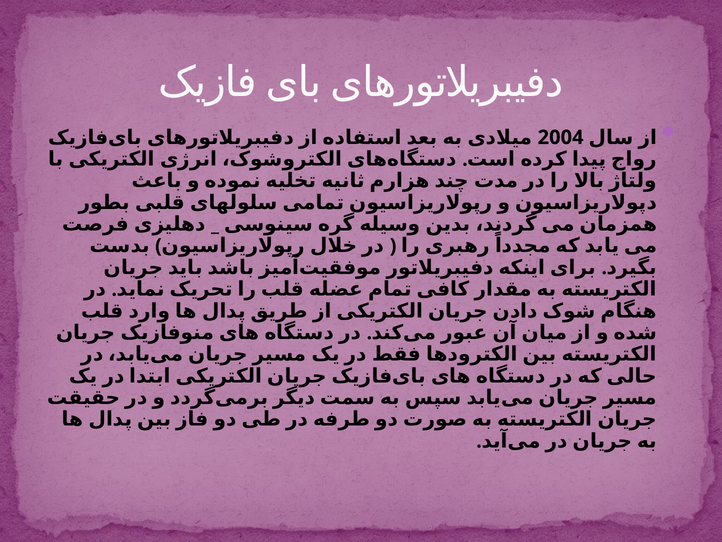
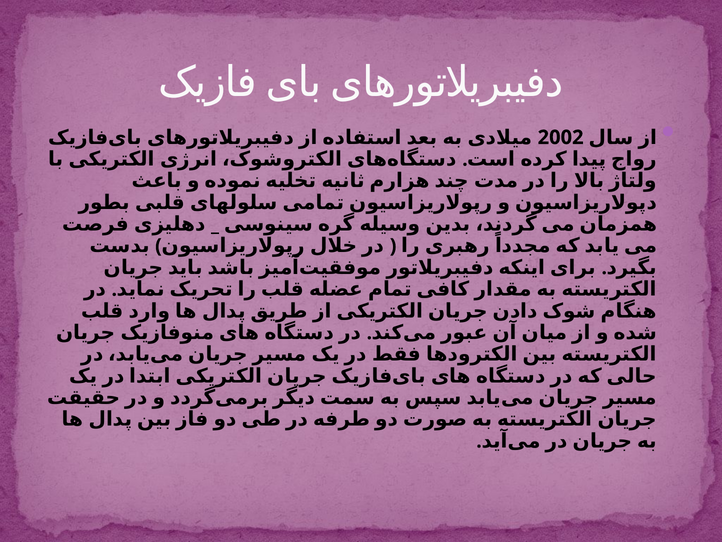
2004: 2004 -> 2002
